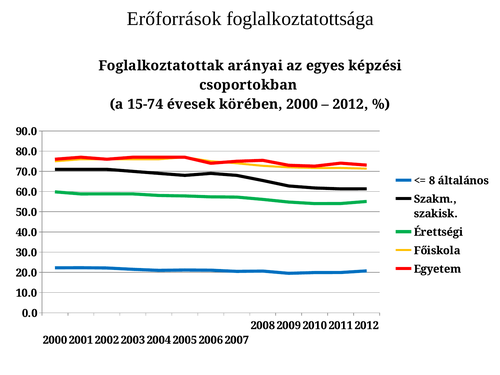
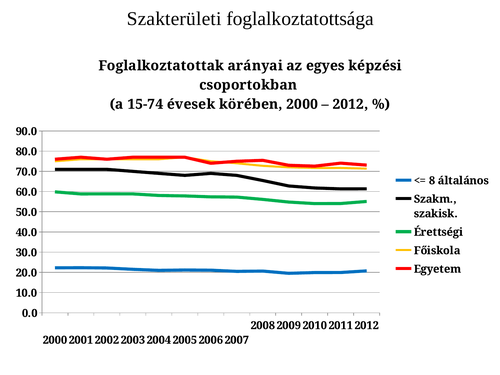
Erőforrások: Erőforrások -> Szakterületi
